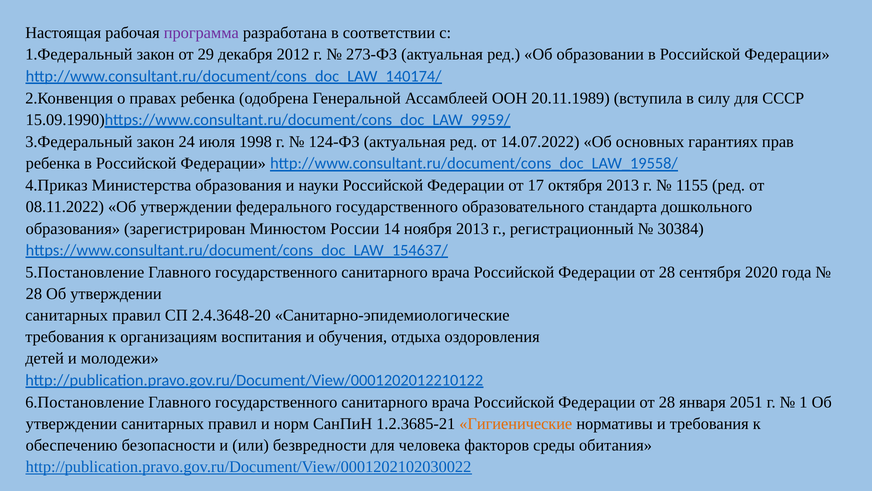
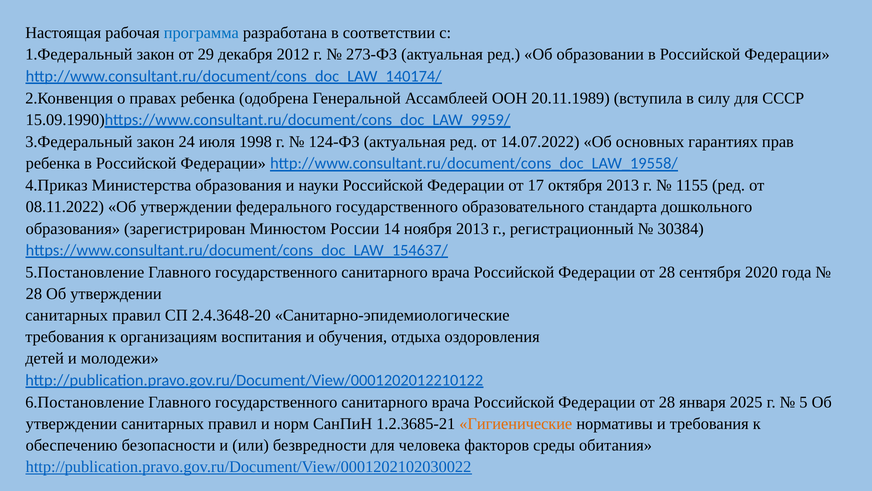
программа colour: purple -> blue
2051: 2051 -> 2025
1: 1 -> 5
